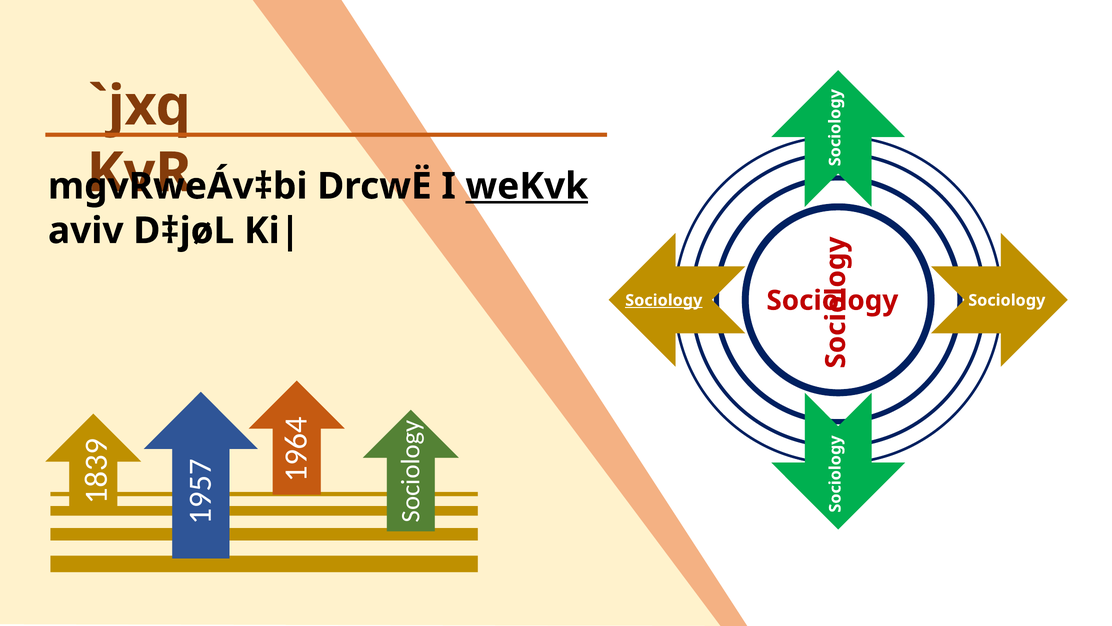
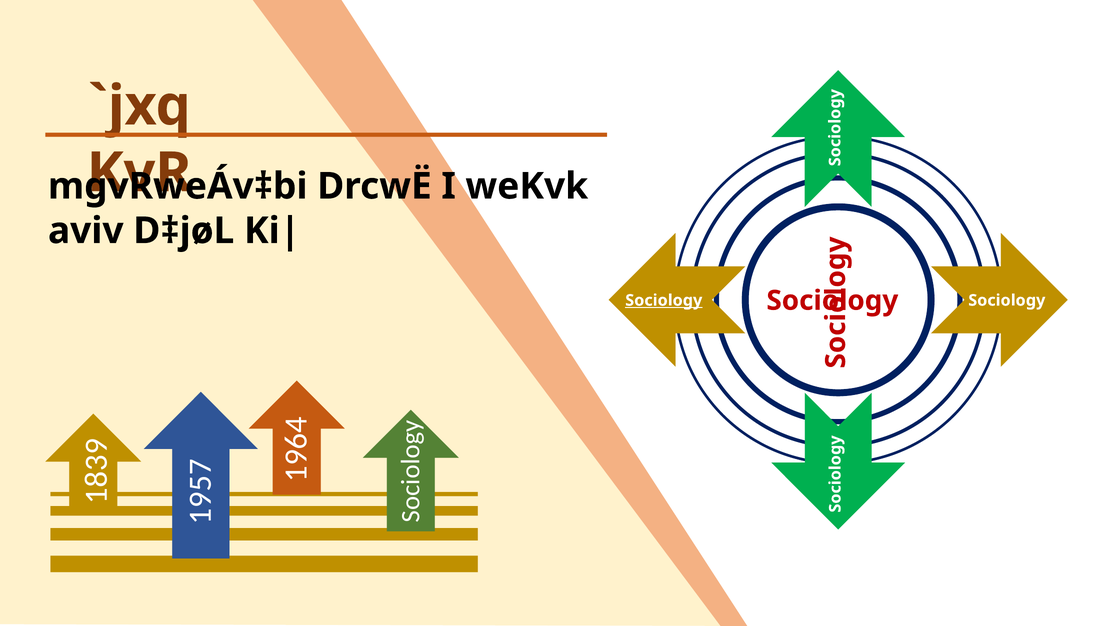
weKvk underline: present -> none
